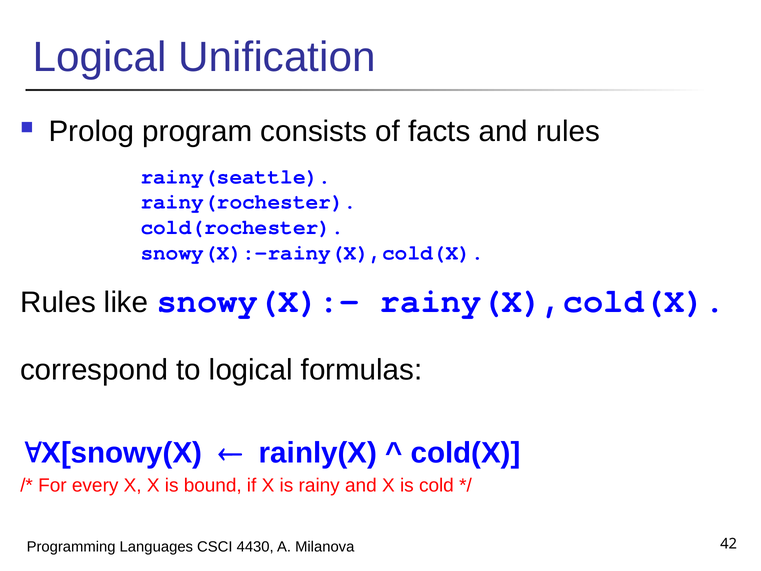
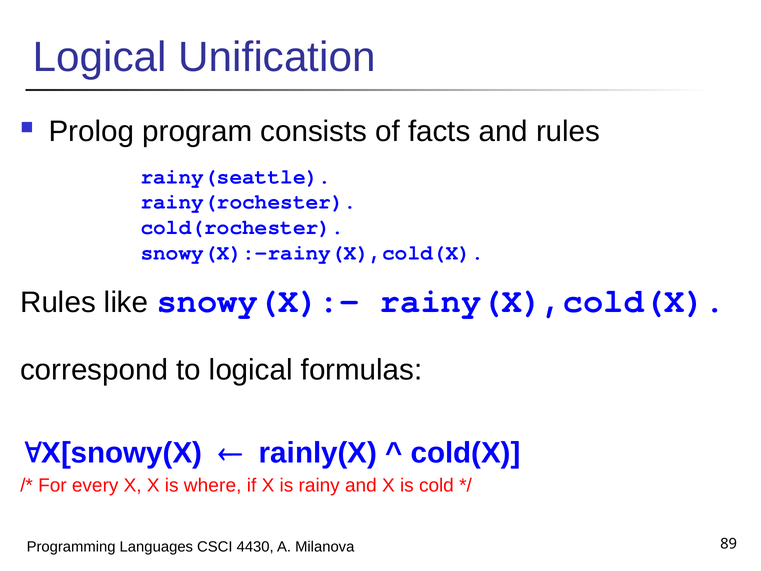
bound: bound -> where
42: 42 -> 89
